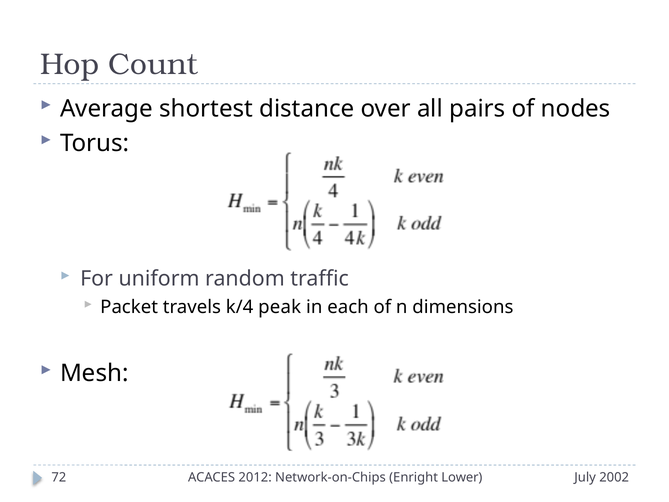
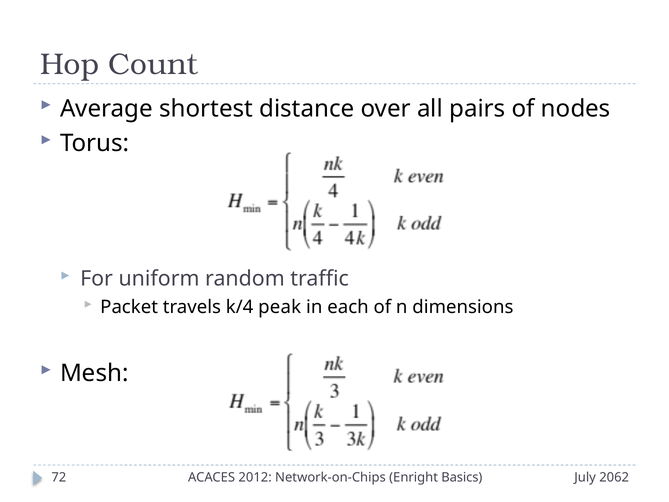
Lower: Lower -> Basics
2002: 2002 -> 2062
